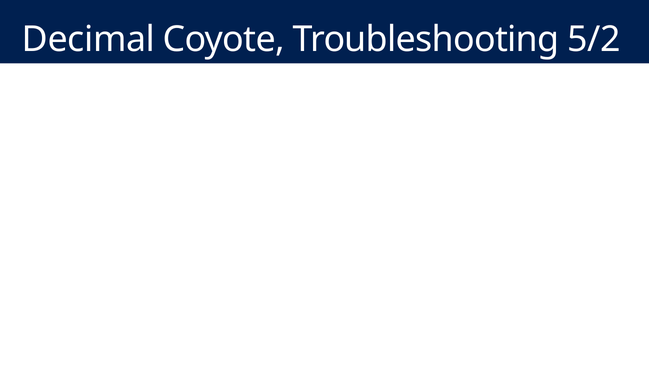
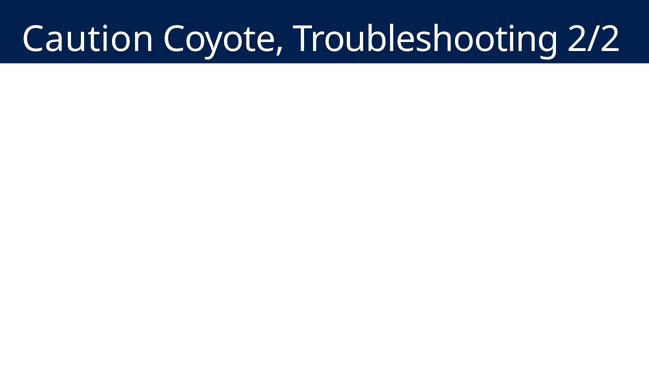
Decimal: Decimal -> Caution
5/2: 5/2 -> 2/2
